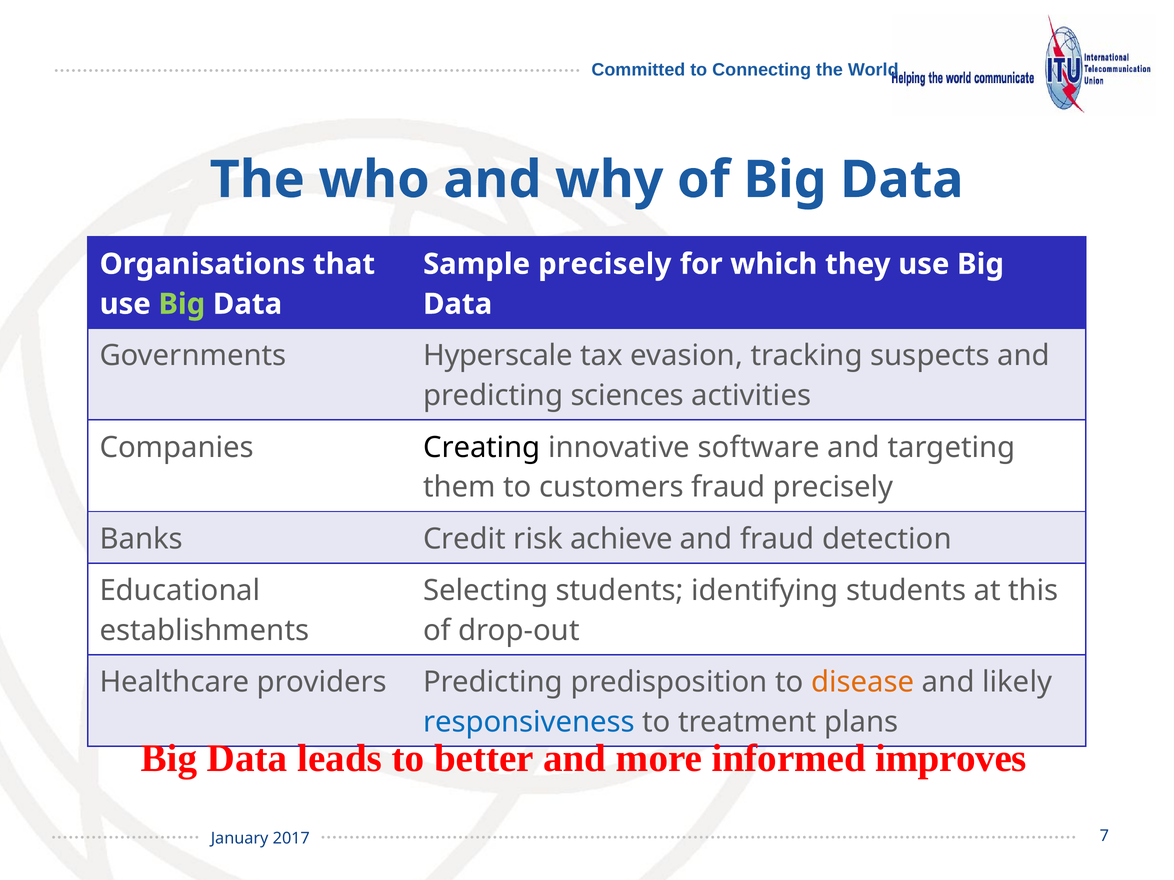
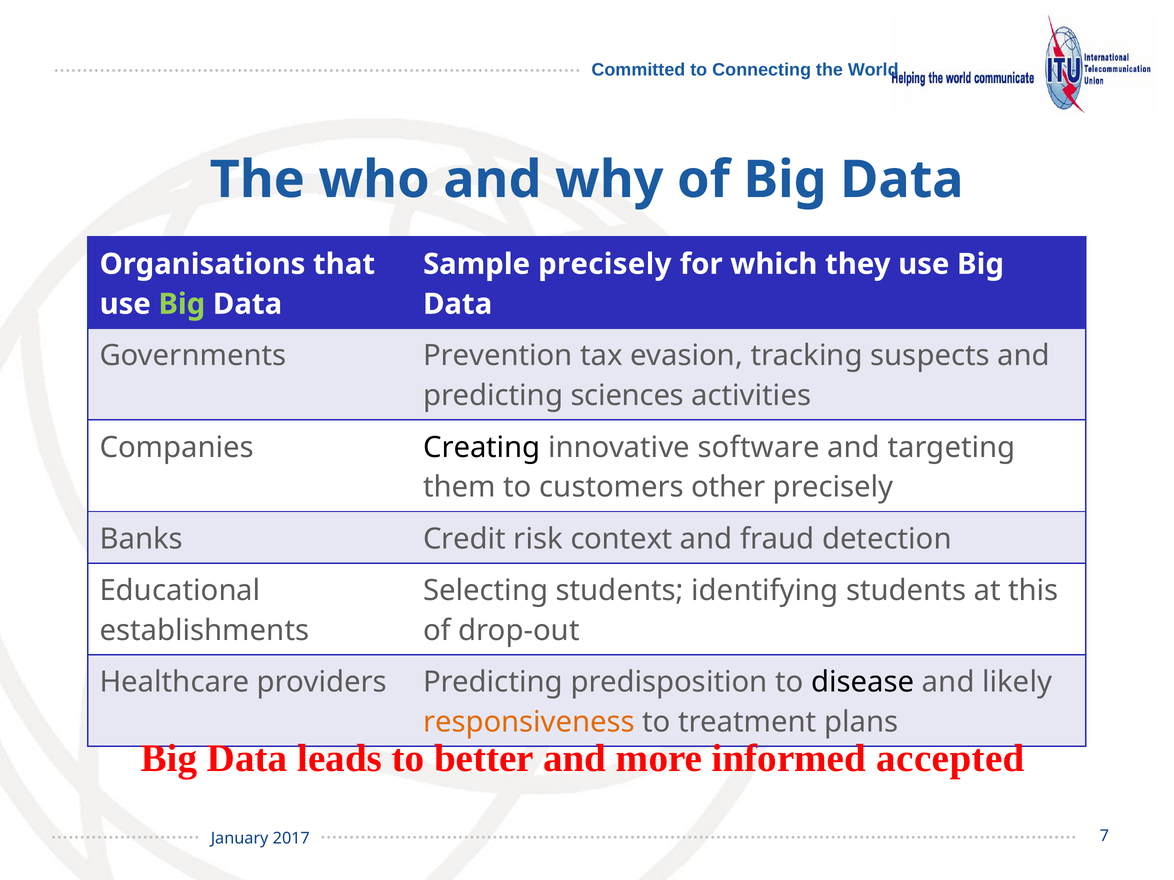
Hyperscale: Hyperscale -> Prevention
customers fraud: fraud -> other
achieve: achieve -> context
disease colour: orange -> black
responsiveness colour: blue -> orange
improves: improves -> accepted
